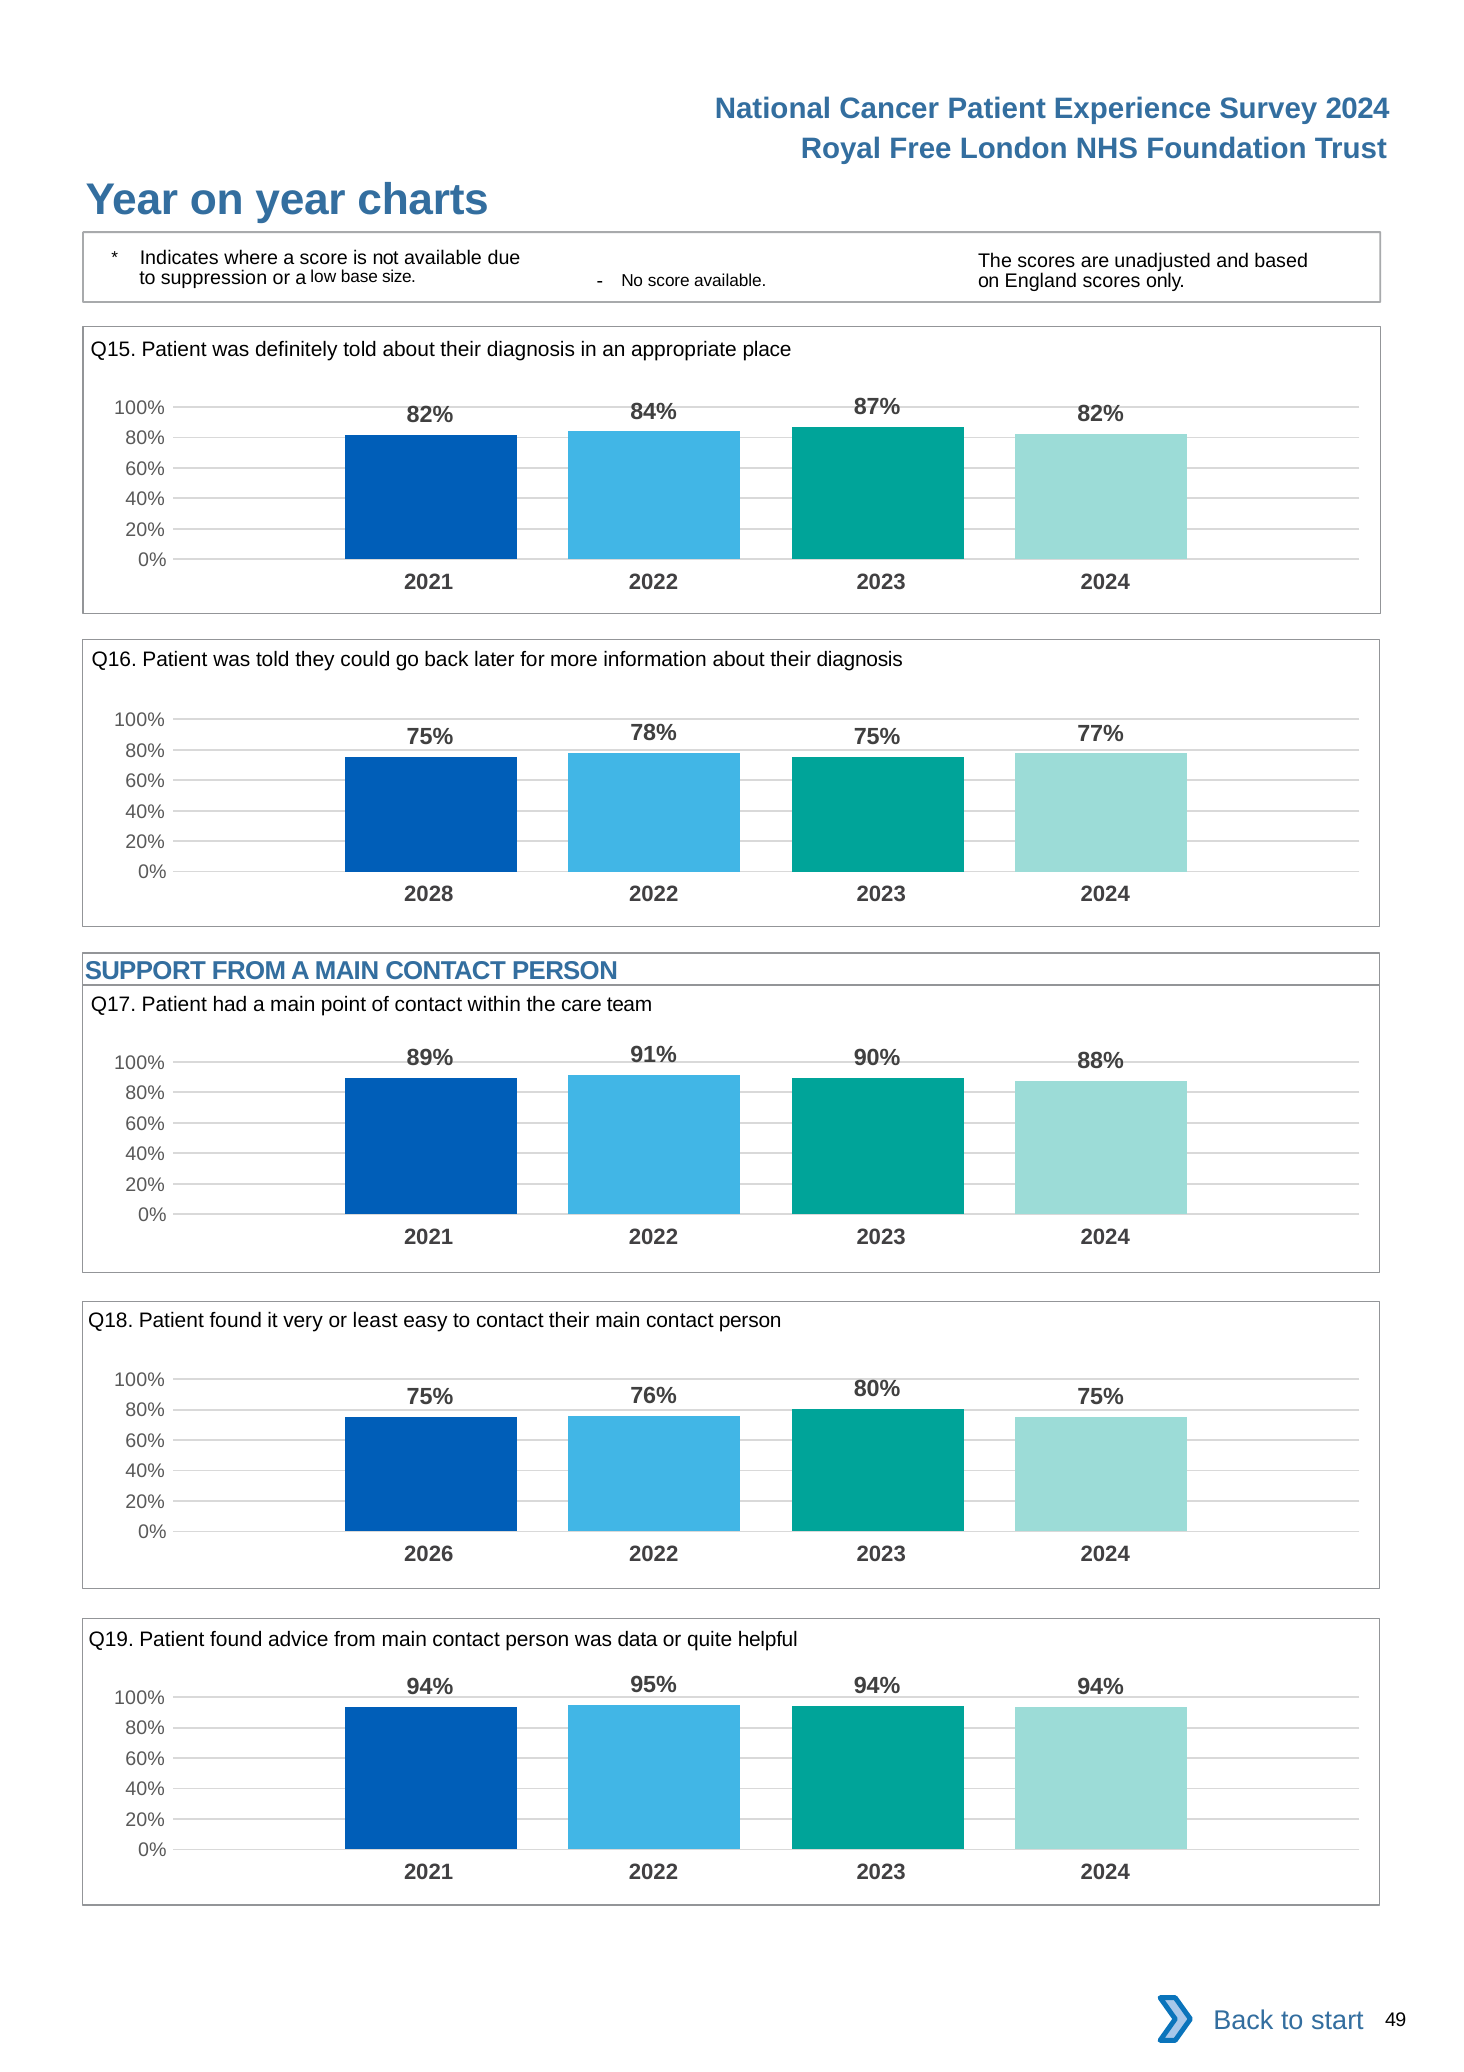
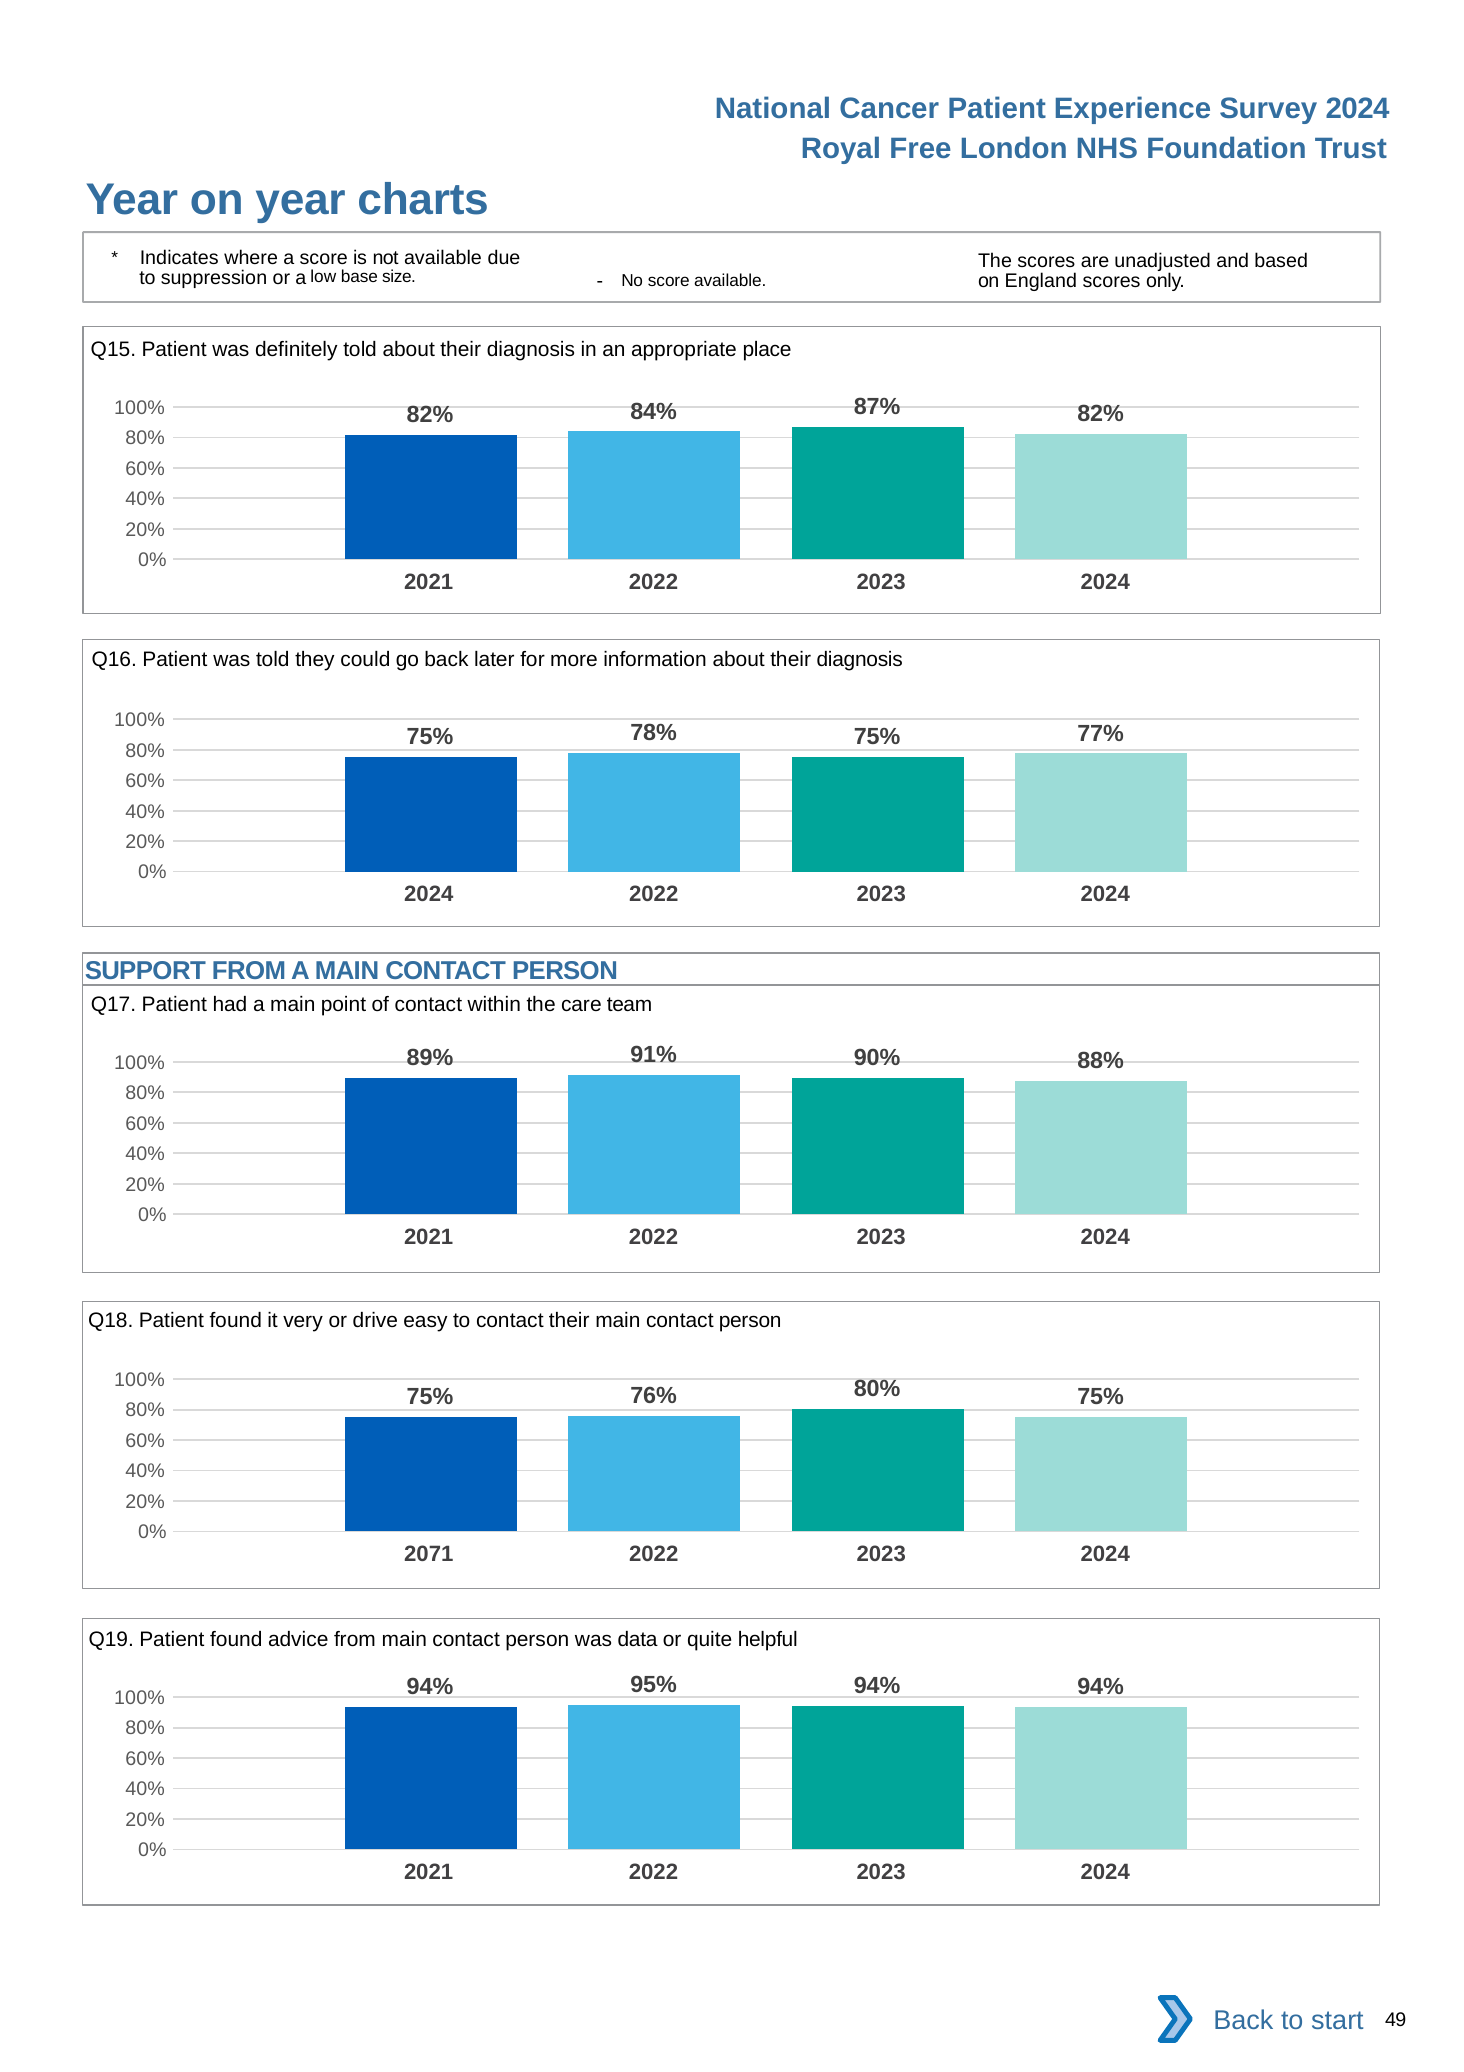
2028 at (429, 894): 2028 -> 2024
least: least -> drive
2026: 2026 -> 2071
